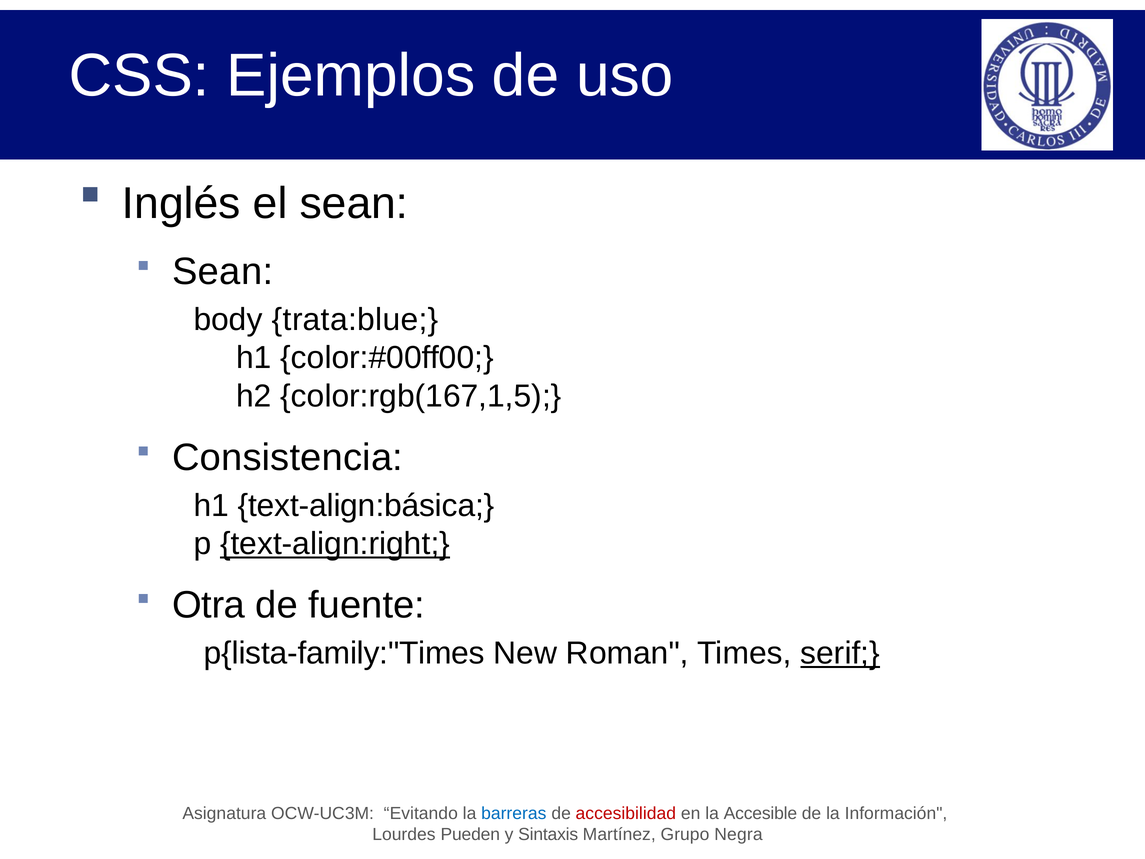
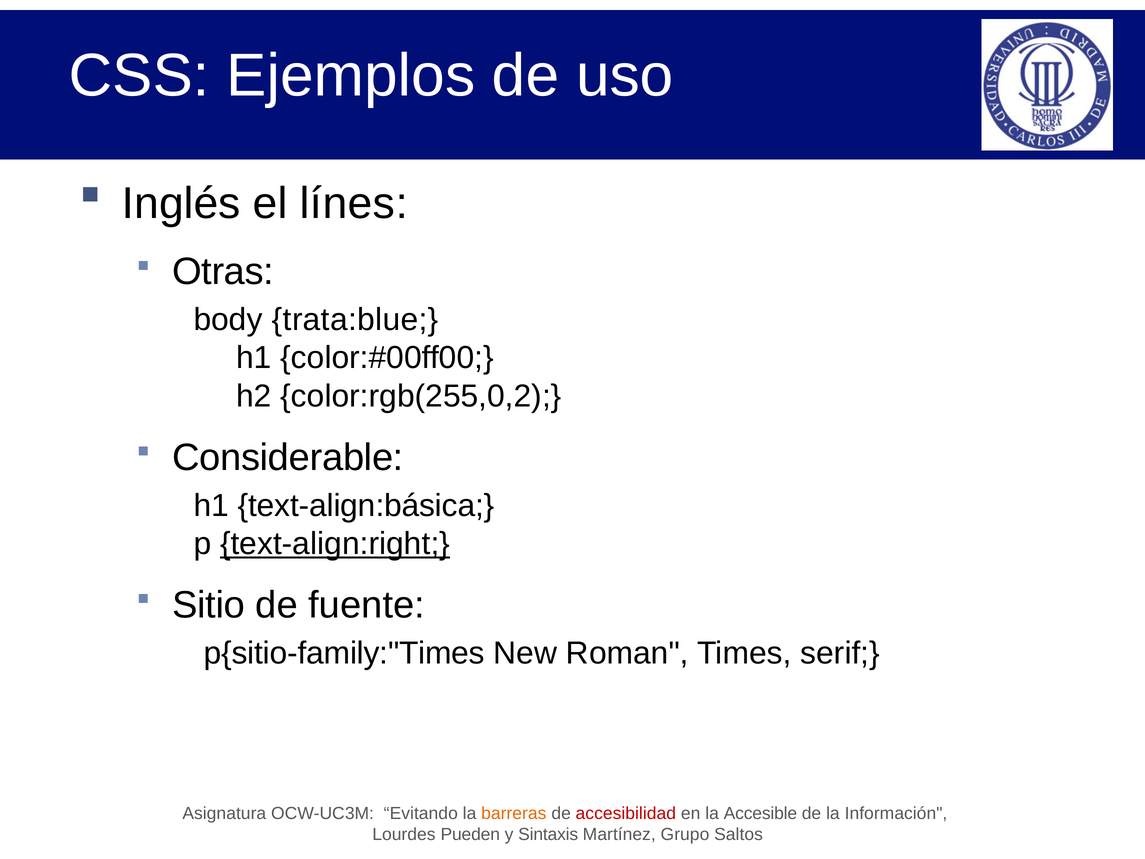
el sean: sean -> línes
Sean at (223, 272): Sean -> Otras
color:rgb(167,1,5: color:rgb(167,1,5 -> color:rgb(255,0,2
Consistencia: Consistencia -> Considerable
Otra: Otra -> Sitio
p{lista-family:"Times: p{lista-family:"Times -> p{sitio-family:"Times
serif underline: present -> none
barreras colour: blue -> orange
Negra: Negra -> Saltos
